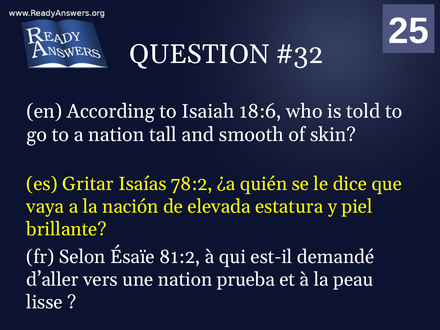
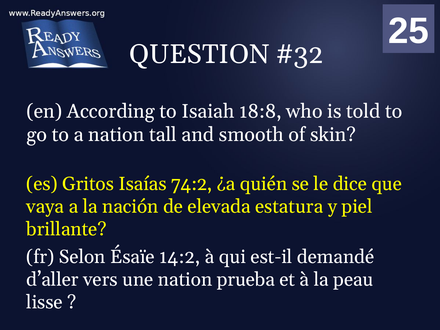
18:6: 18:6 -> 18:8
Gritar: Gritar -> Gritos
78:2: 78:2 -> 74:2
81:2: 81:2 -> 14:2
